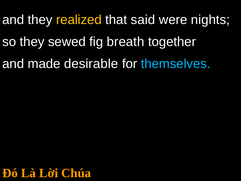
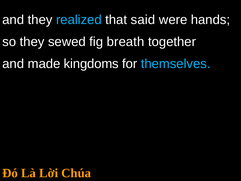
realized colour: yellow -> light blue
nights: nights -> hands
desirable: desirable -> kingdoms
